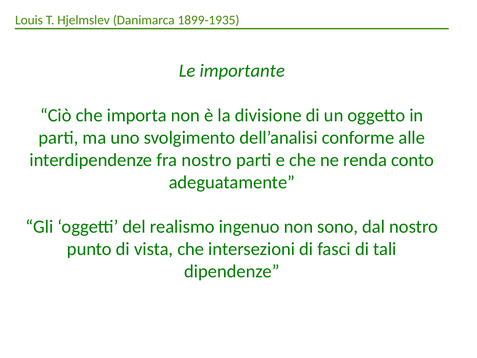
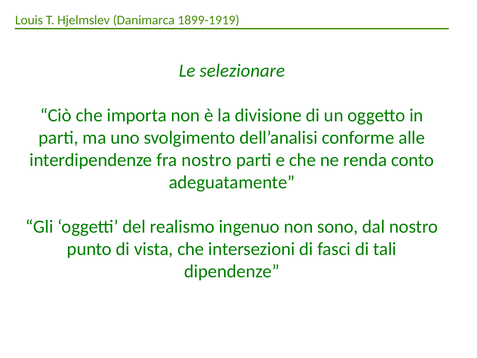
1899-1935: 1899-1935 -> 1899-1919
importante: importante -> selezionare
